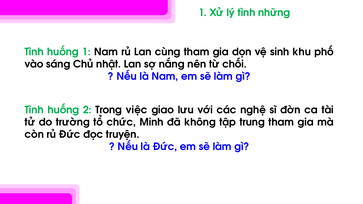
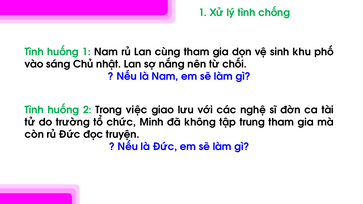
những: những -> chống
